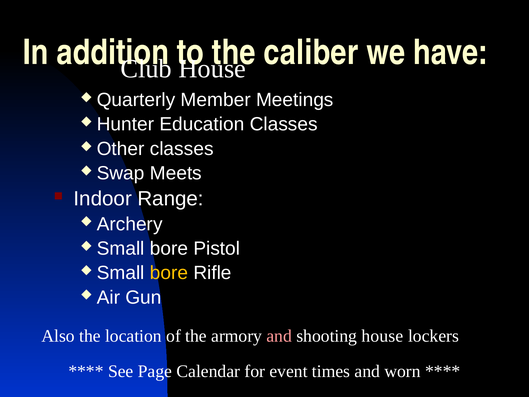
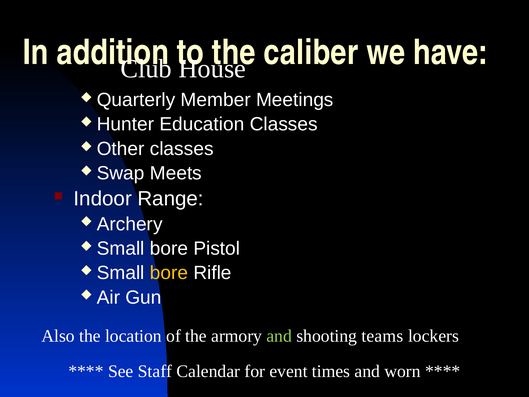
and at (279, 336) colour: pink -> light green
shooting house: house -> teams
Page: Page -> Staff
